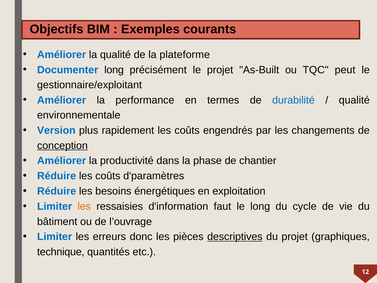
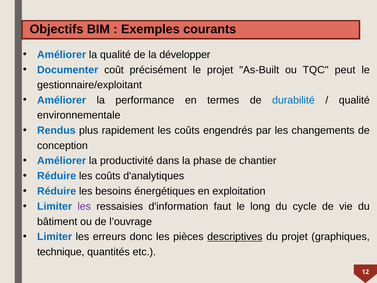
plateforme: plateforme -> développer
Documenter long: long -> coût
Version: Version -> Rendus
conception underline: present -> none
d'paramètres: d'paramètres -> d'analytiques
les at (84, 206) colour: orange -> purple
